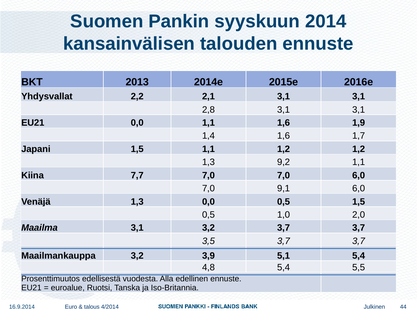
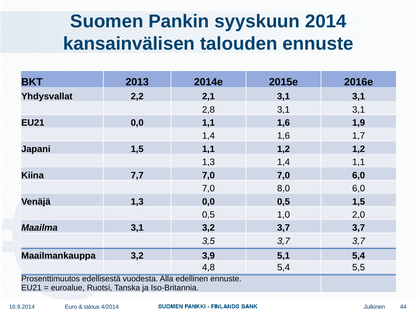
1,3 9,2: 9,2 -> 1,4
9,1: 9,1 -> 8,0
